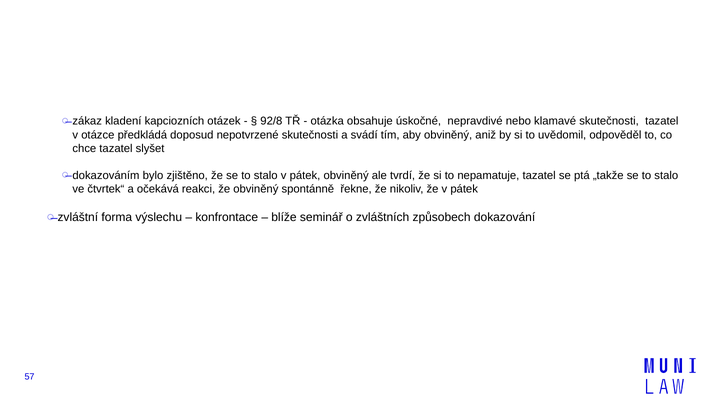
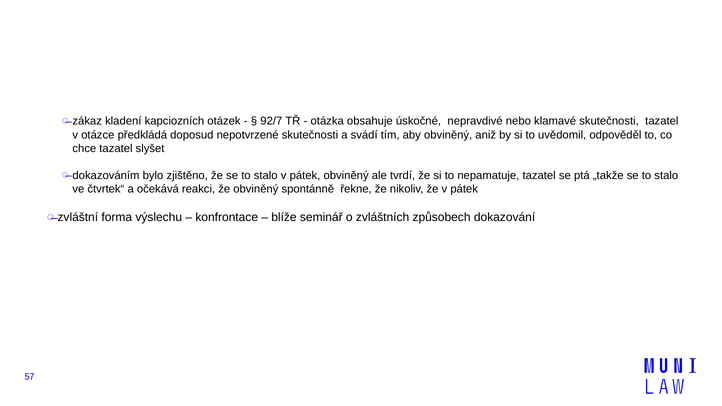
92/8: 92/8 -> 92/7
